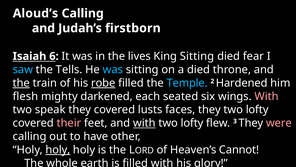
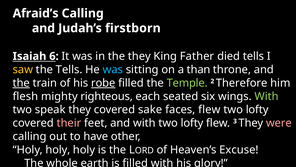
Aloud’s: Aloud’s -> Afraid’s
the lives: lives -> they
King Sitting: Sitting -> Father
died fear: fear -> tells
saw colour: light blue -> yellow
a died: died -> than
Temple colour: light blue -> light green
Hardened: Hardened -> Therefore
darkened: darkened -> righteous
With at (267, 96) colour: pink -> light green
lusts: lusts -> sake
faces they: they -> flew
with at (144, 123) underline: present -> none
holy at (58, 149) underline: present -> none
Cannot: Cannot -> Excuse
